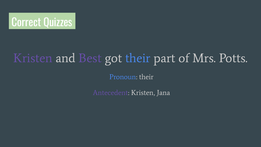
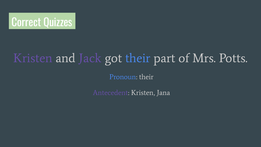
Best: Best -> Jack
